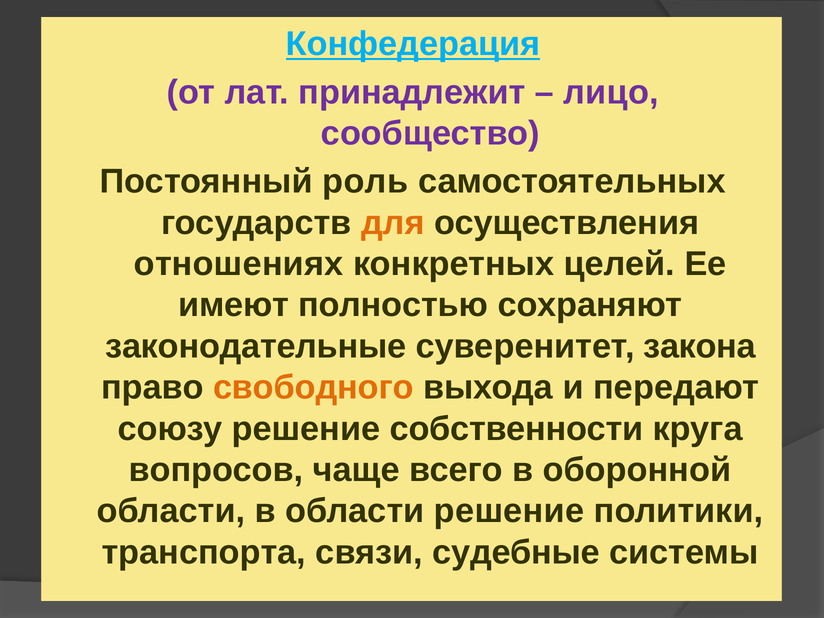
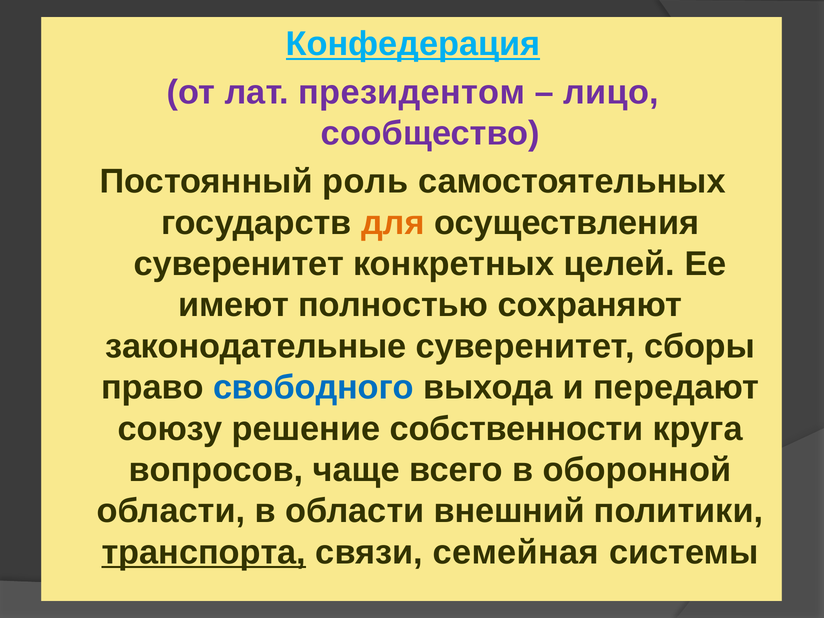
принадлежит: принадлежит -> президентом
отношениях at (239, 264): отношениях -> суверенитет
закона: закона -> сборы
свободного colour: orange -> blue
области решение: решение -> внешний
транспорта underline: none -> present
судебные: судебные -> семейная
